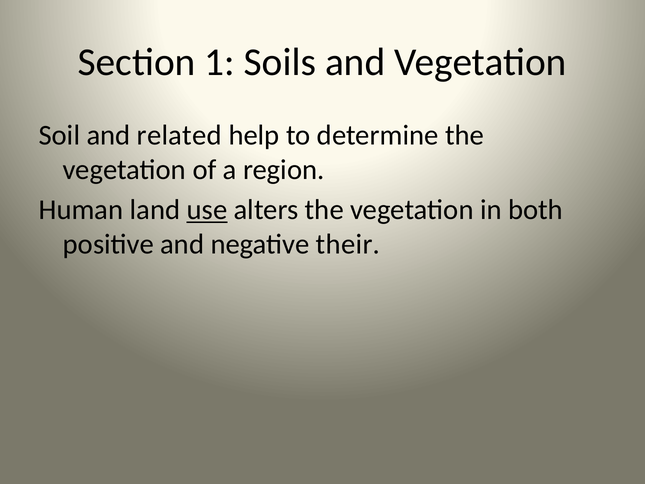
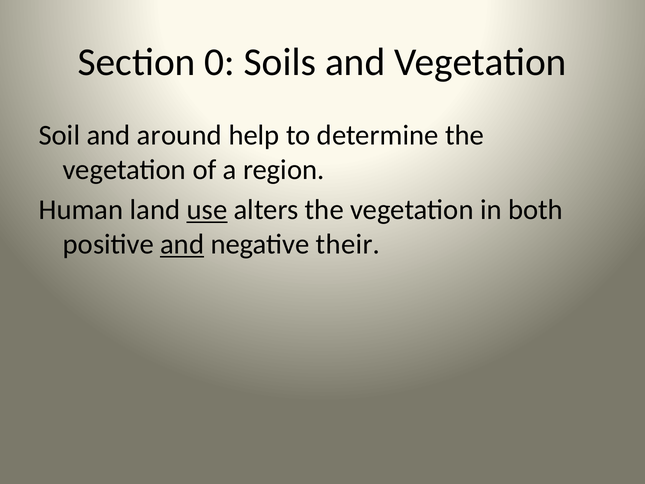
1: 1 -> 0
related: related -> around
and at (182, 244) underline: none -> present
